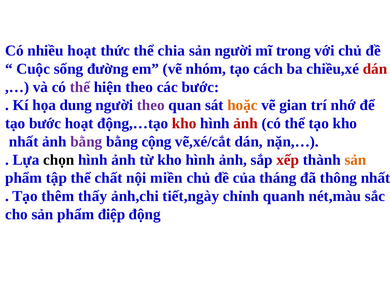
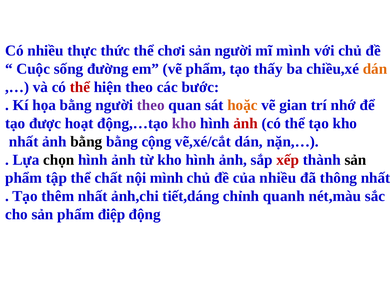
nhiều hoạt: hoạt -> thực
chia: chia -> chơi
mĩ trong: trong -> mình
vẽ nhóm: nhóm -> phẩm
cách: cách -> thấy
dán at (375, 69) colour: red -> orange
thể at (80, 87) colour: purple -> red
họa dung: dung -> bằng
tạo bước: bước -> được
kho at (184, 124) colour: red -> purple
bằng at (86, 142) colour: purple -> black
sản at (355, 160) colour: orange -> black
nội miền: miền -> mình
của tháng: tháng -> nhiều
thêm thấy: thấy -> nhất
tiết,ngày: tiết,ngày -> tiết,dáng
